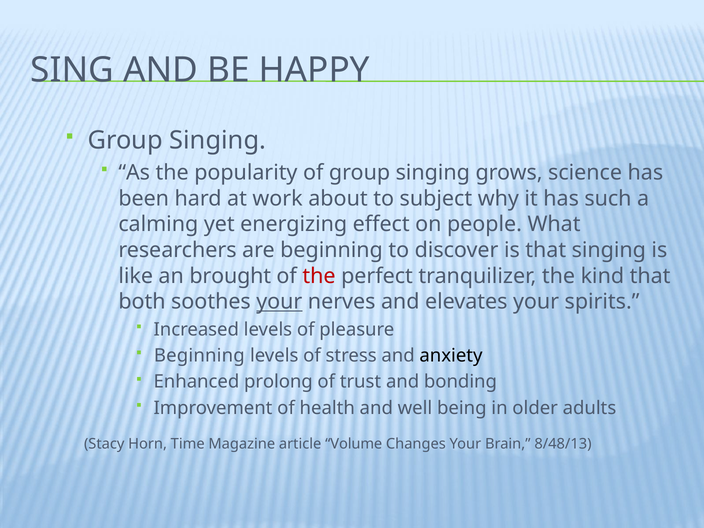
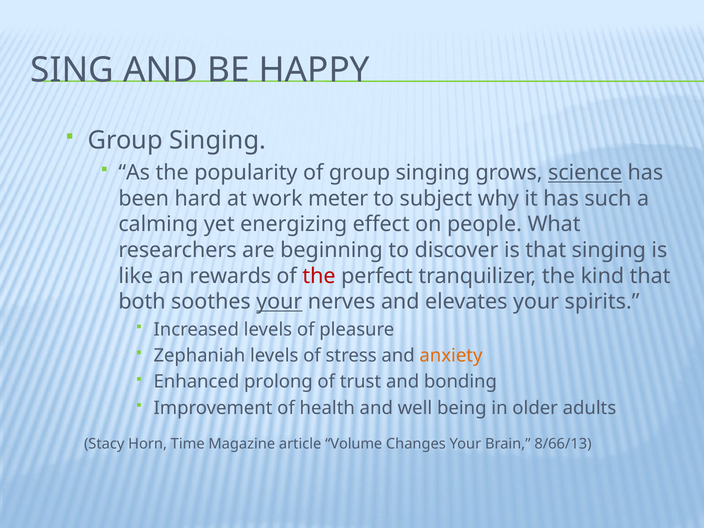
science underline: none -> present
about: about -> meter
brought: brought -> rewards
Beginning at (199, 356): Beginning -> Zephaniah
anxiety colour: black -> orange
8/48/13: 8/48/13 -> 8/66/13
